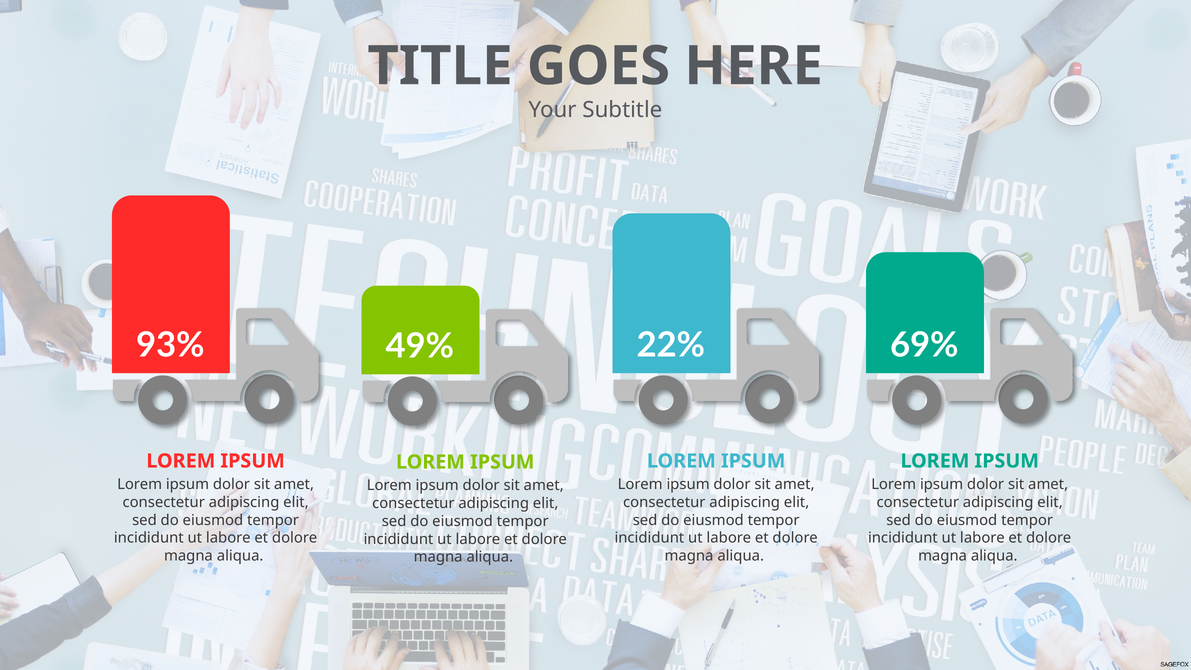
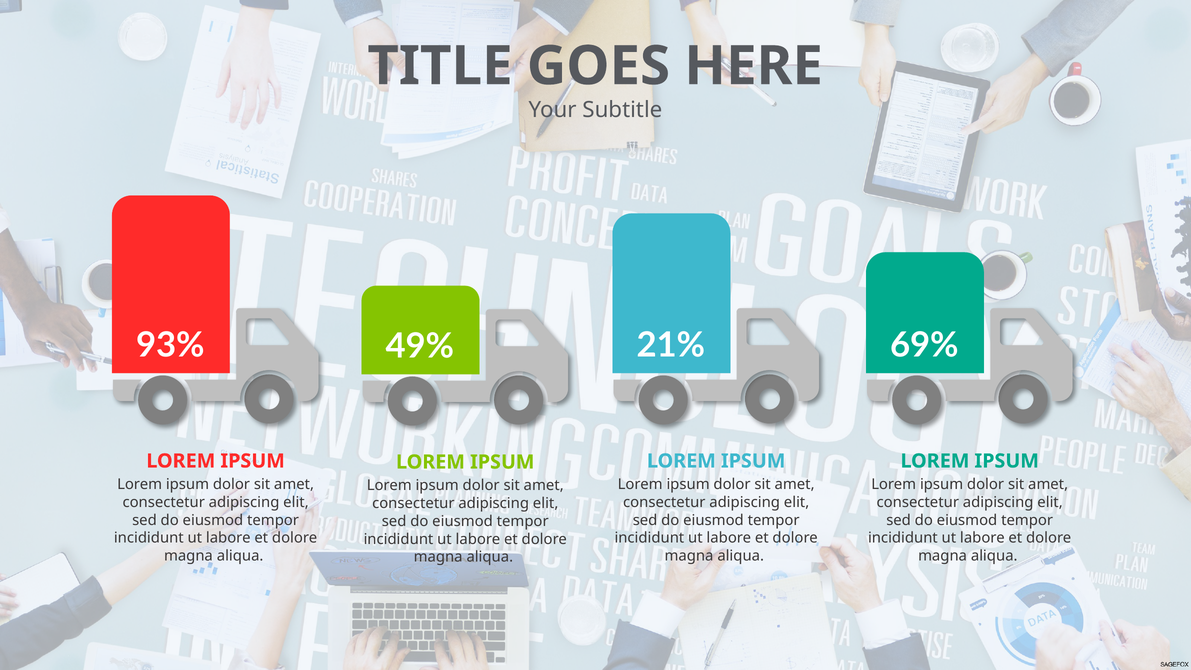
22%: 22% -> 21%
